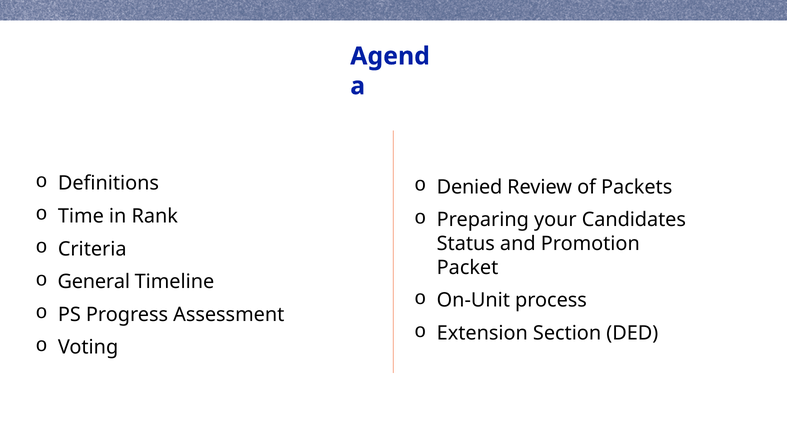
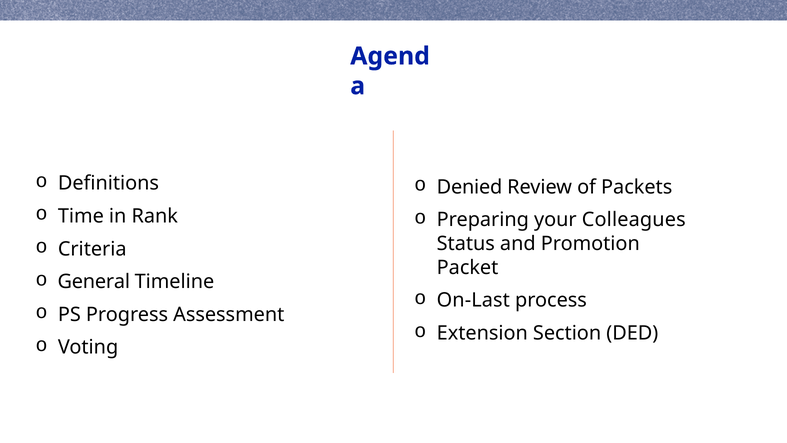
Candidates: Candidates -> Colleagues
On-Unit: On-Unit -> On-Last
